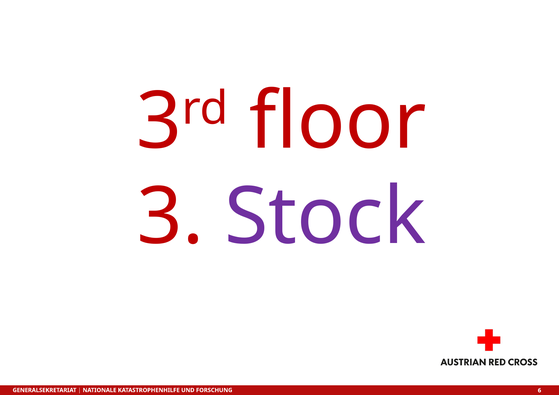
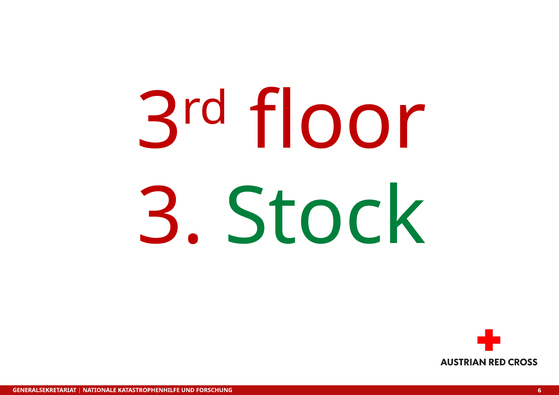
Stock colour: purple -> green
